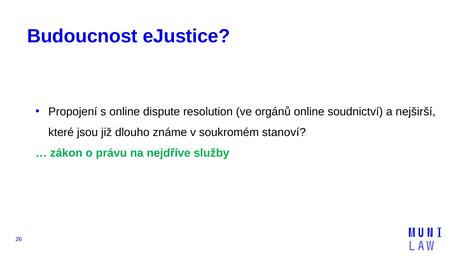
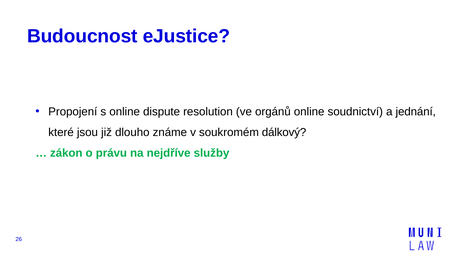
nejširší: nejširší -> jednání
stanoví: stanoví -> dálkový
